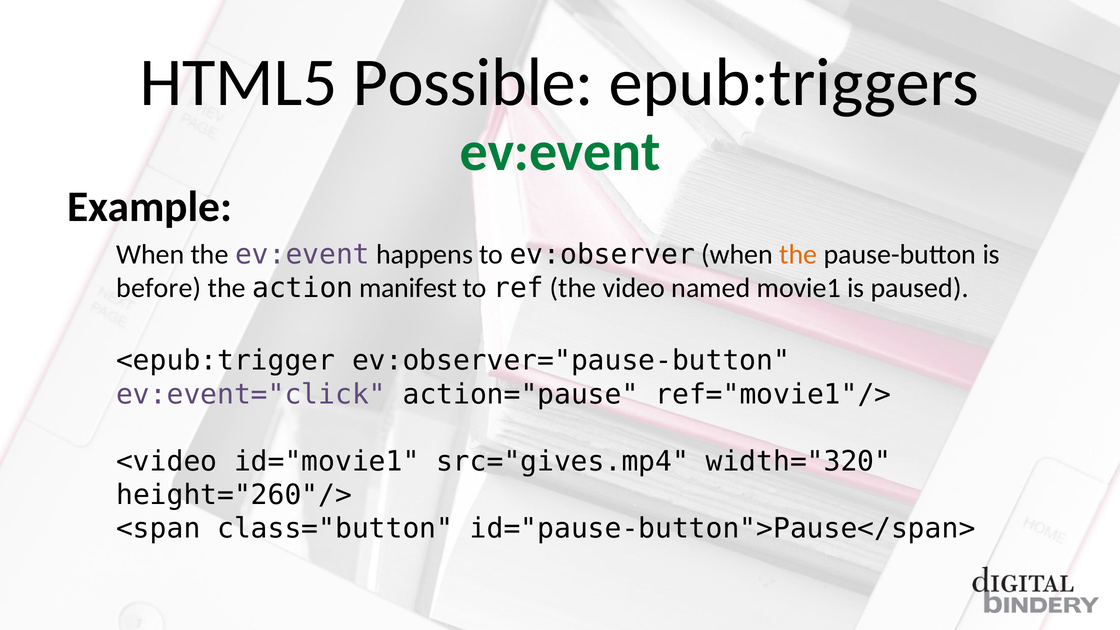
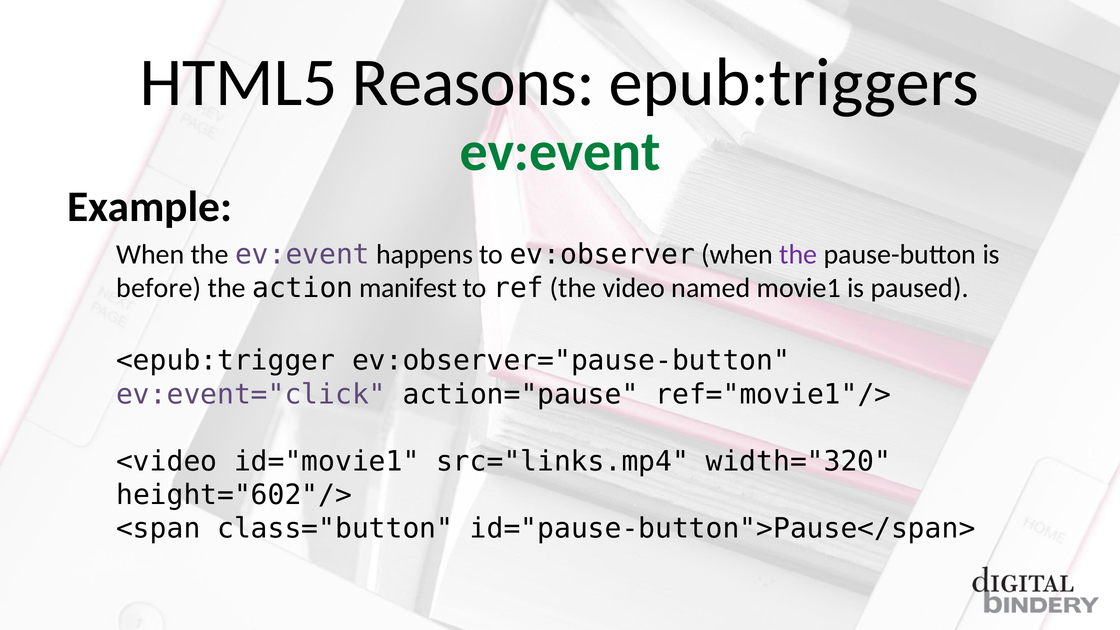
Possible: Possible -> Reasons
the at (798, 254) colour: orange -> purple
src="gives.mp4: src="gives.mp4 -> src="links.mp4
height="260"/>: height="260"/> -> height="602"/>
